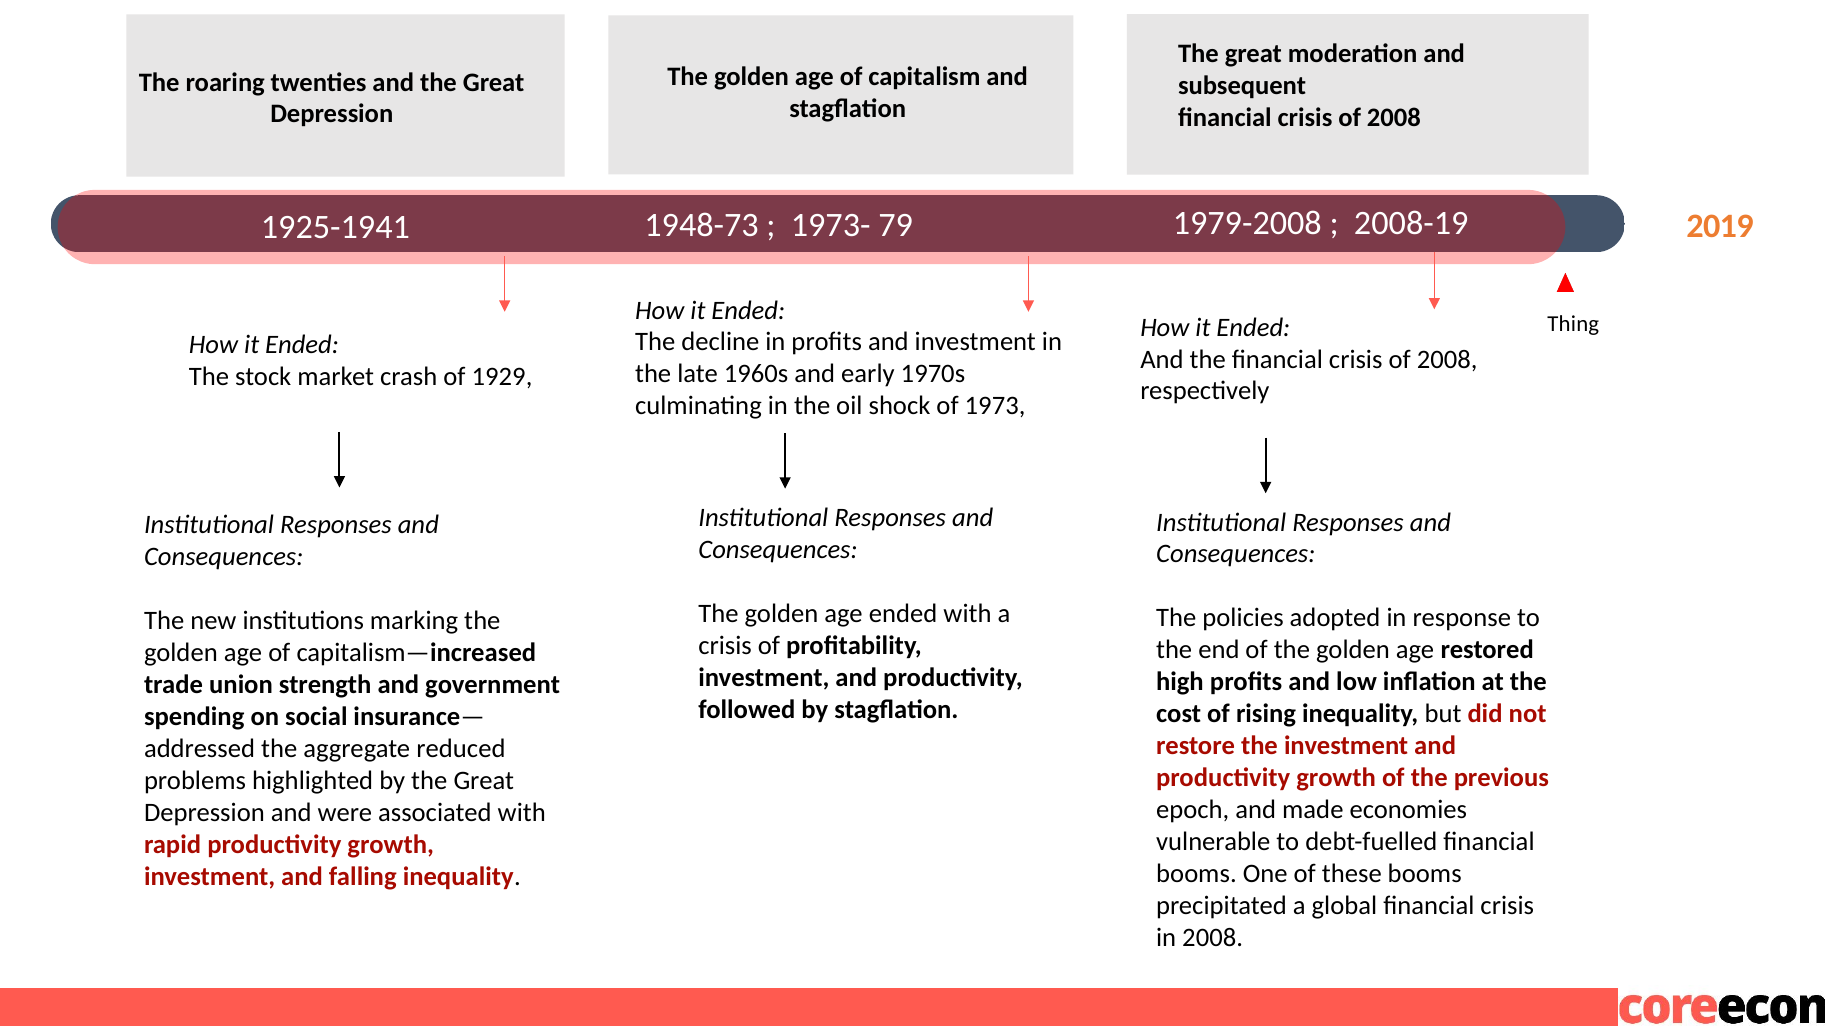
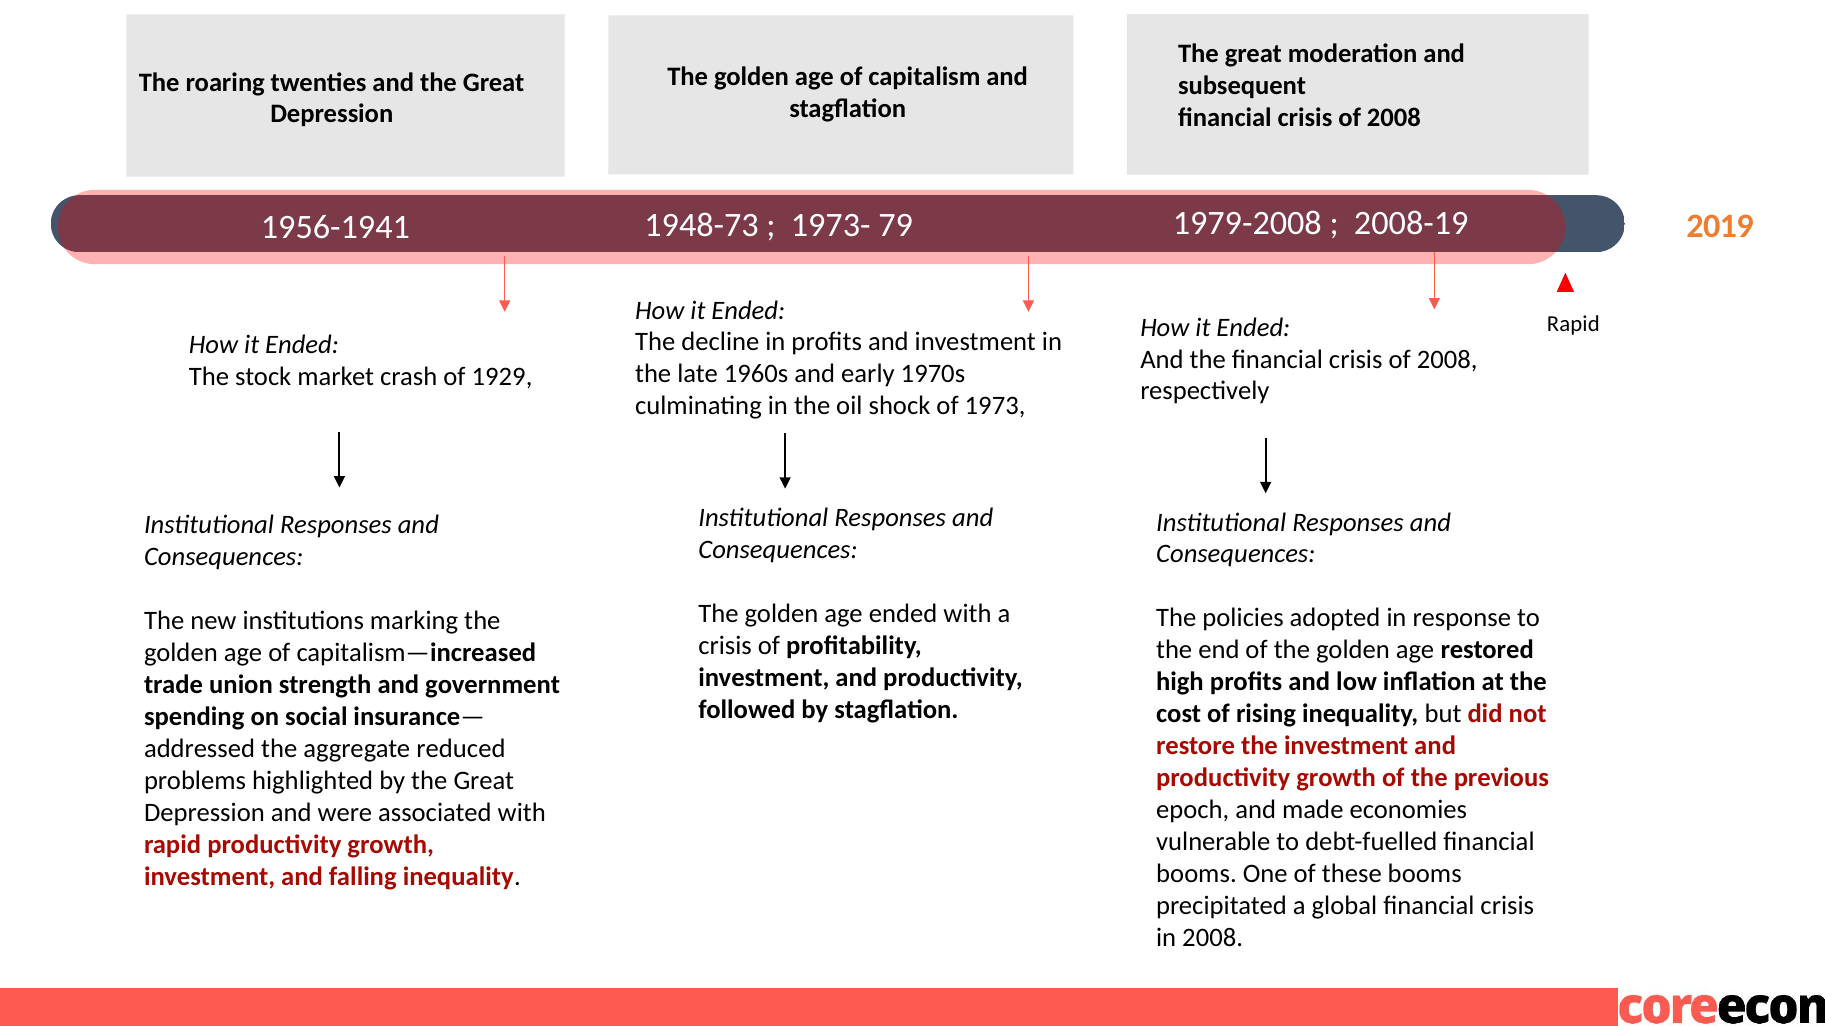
1925-1941: 1925-1941 -> 1956-1941
Thing at (1573, 325): Thing -> Rapid
